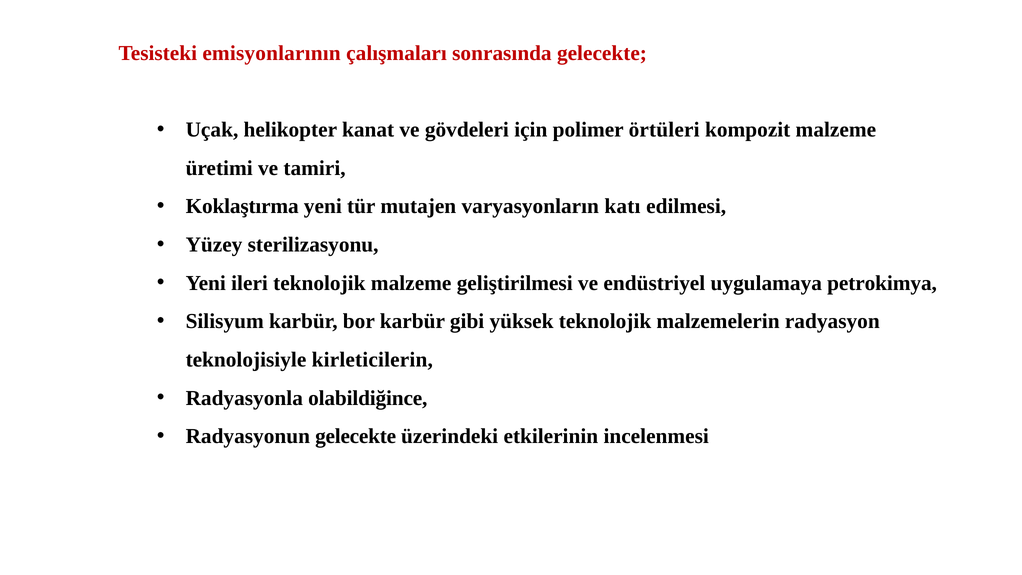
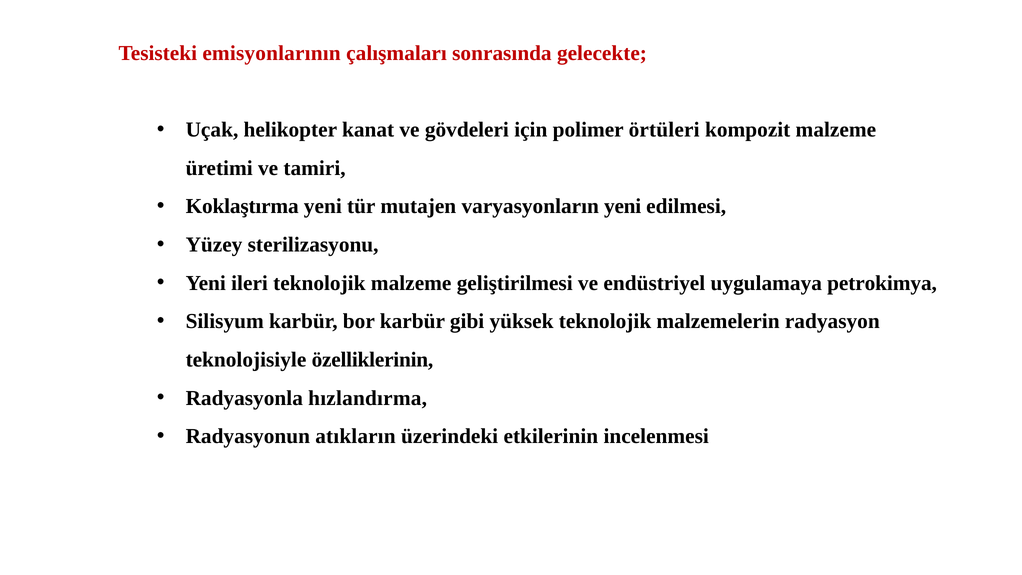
varyasyonların katı: katı -> yeni
kirleticilerin: kirleticilerin -> özelliklerinin
olabildiğince: olabildiğince -> hızlandırma
Radyasyonun gelecekte: gelecekte -> atıkların
